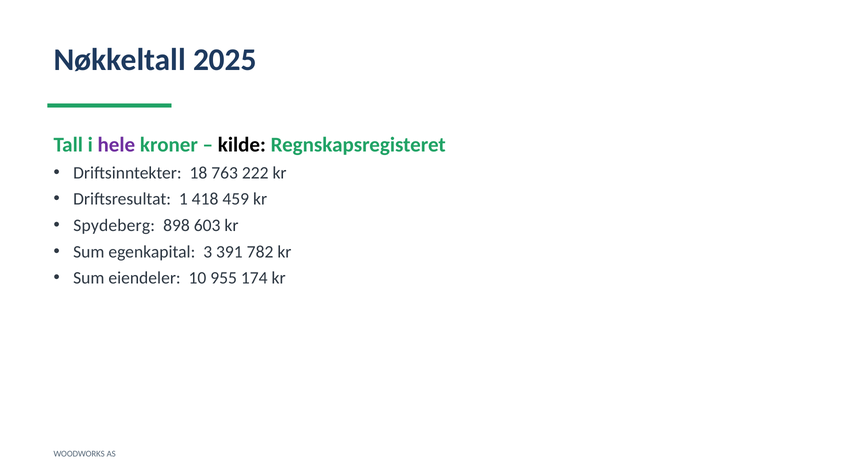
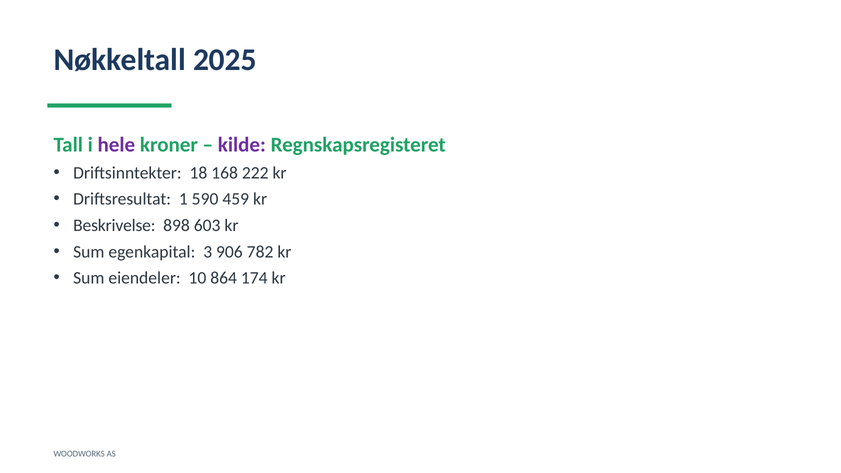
kilde colour: black -> purple
763: 763 -> 168
418: 418 -> 590
Spydeberg: Spydeberg -> Beskrivelse
391: 391 -> 906
955: 955 -> 864
